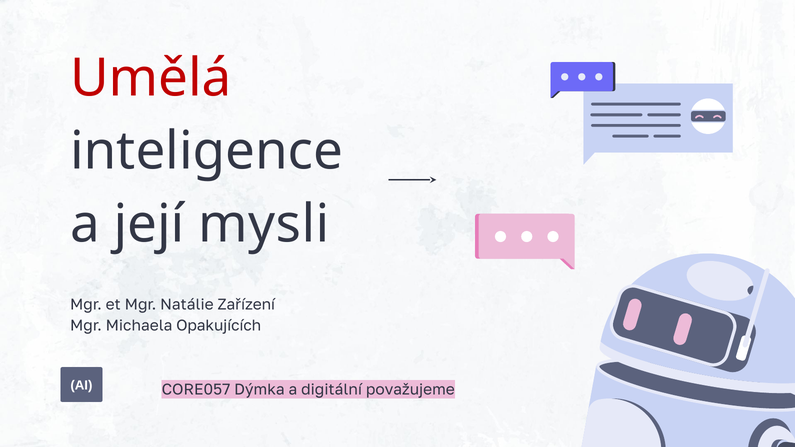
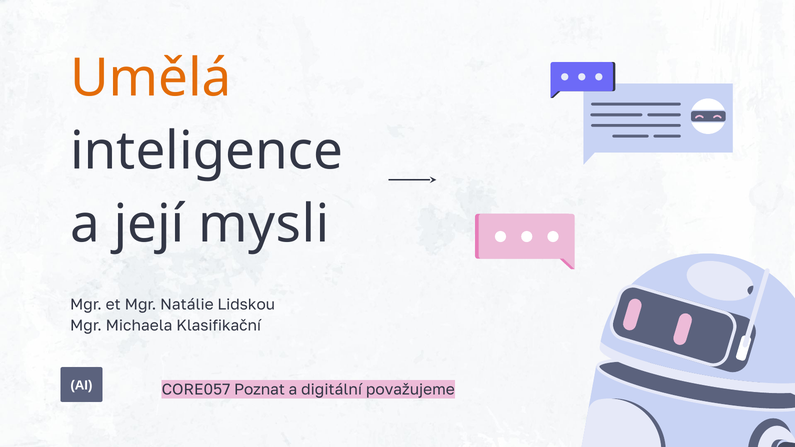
Umělá colour: red -> orange
Zařízení: Zařízení -> Lidskou
Opakujících: Opakujících -> Klasifikační
Dýmka: Dýmka -> Poznat
